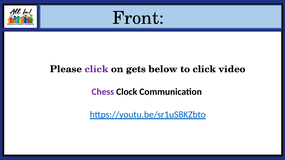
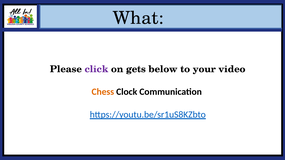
Front: Front -> What
to click: click -> your
Chess colour: purple -> orange
